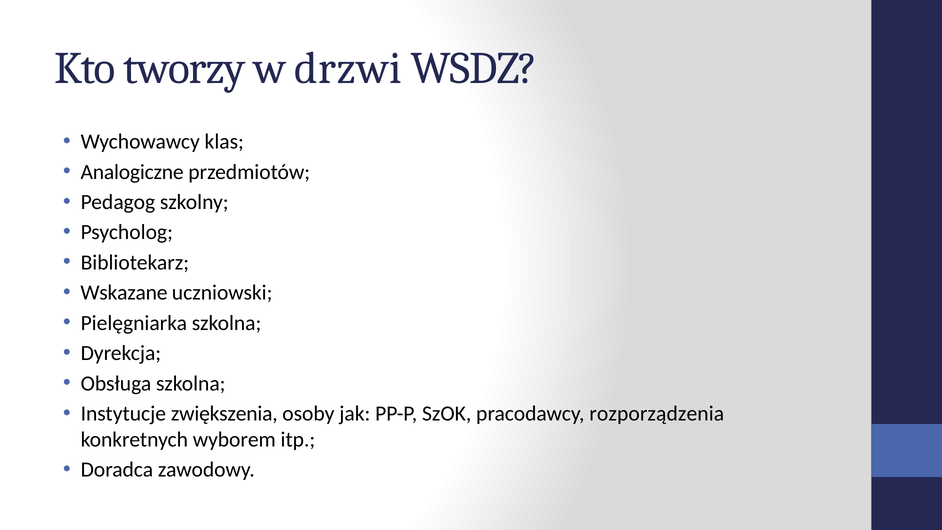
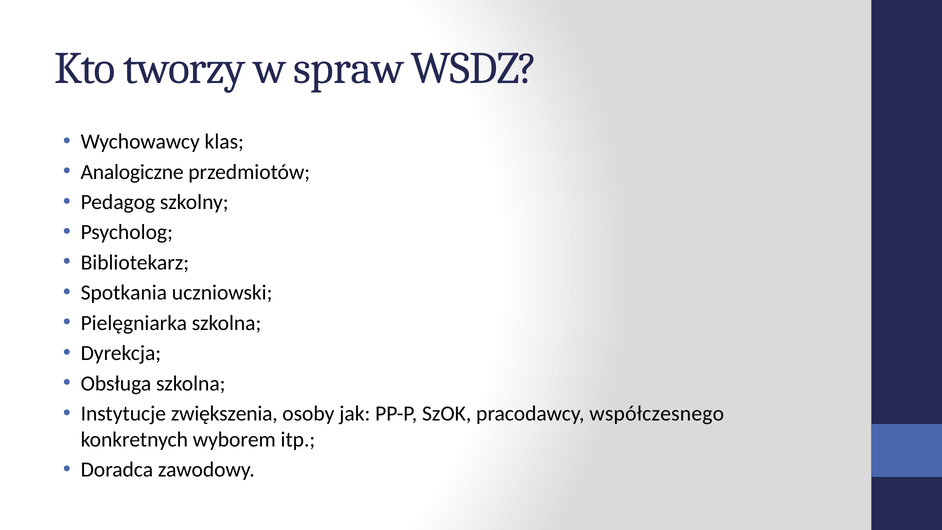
drzwi: drzwi -> spraw
Wskazane: Wskazane -> Spotkania
rozporządzenia: rozporządzenia -> współczesnego
